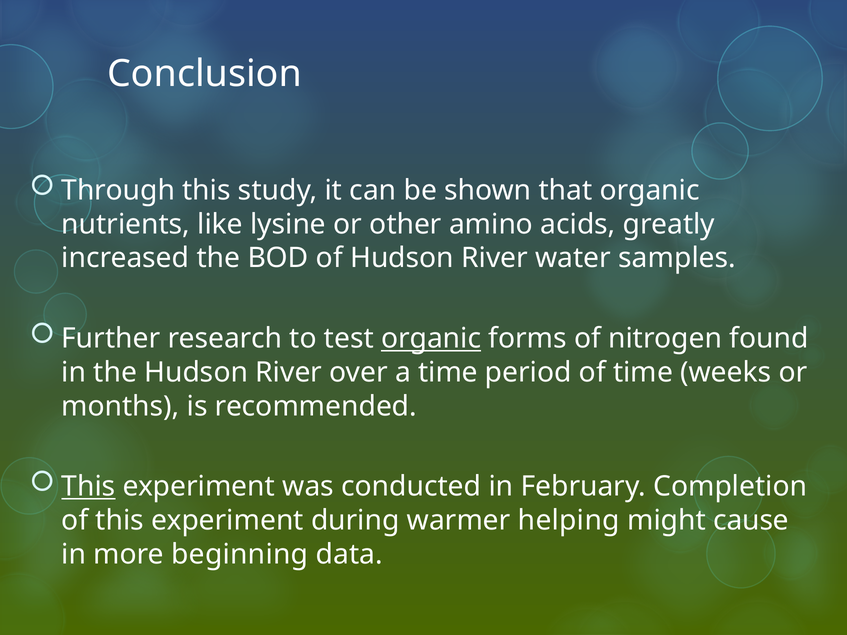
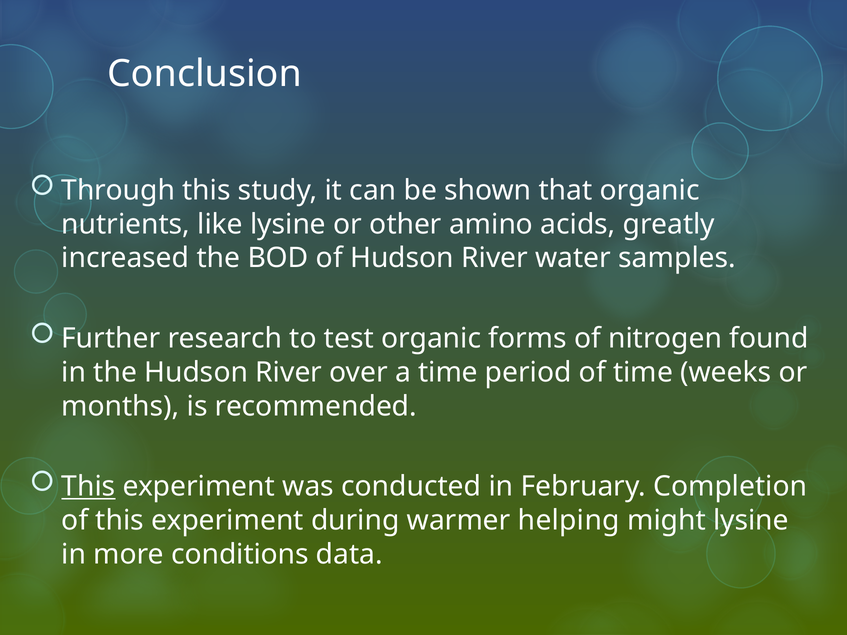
organic at (431, 339) underline: present -> none
might cause: cause -> lysine
beginning: beginning -> conditions
